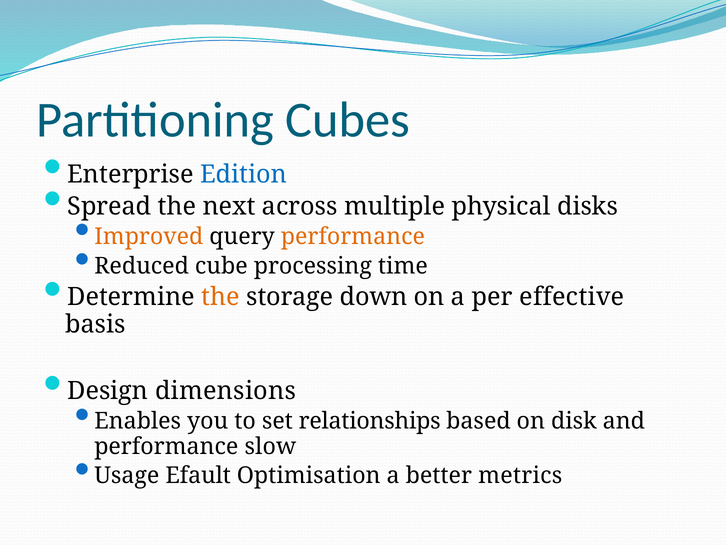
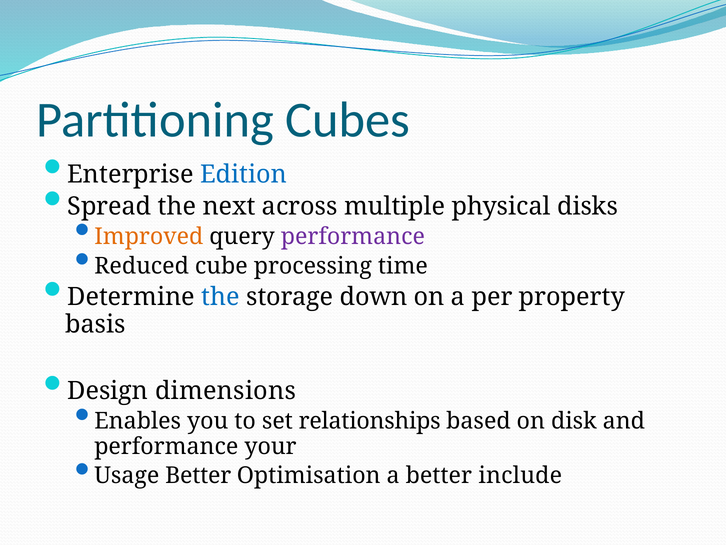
performance at (353, 236) colour: orange -> purple
the at (220, 297) colour: orange -> blue
effective: effective -> property
slow: slow -> your
Usage Efault: Efault -> Better
metrics: metrics -> include
